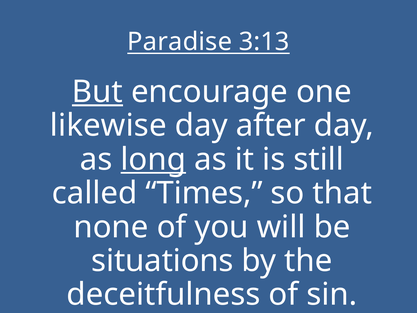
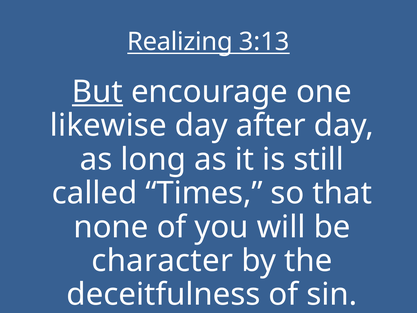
Paradise: Paradise -> Realizing
long underline: present -> none
situations: situations -> character
